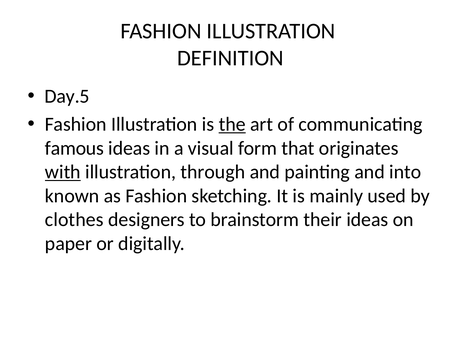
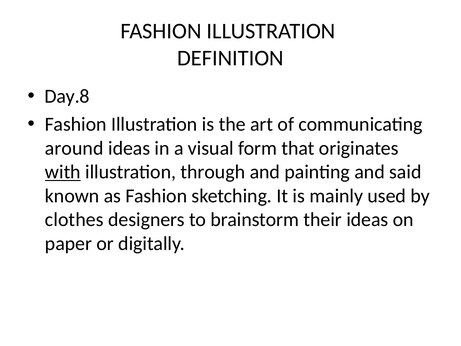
Day.5: Day.5 -> Day.8
the underline: present -> none
famous: famous -> around
into: into -> said
